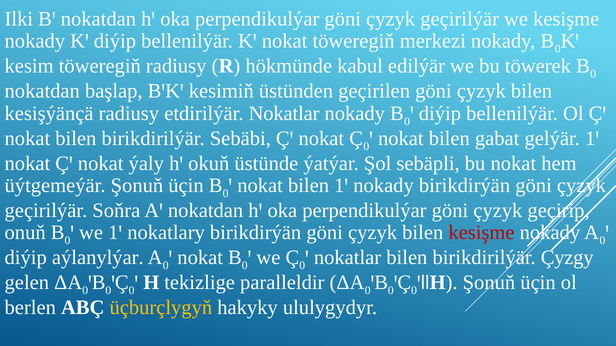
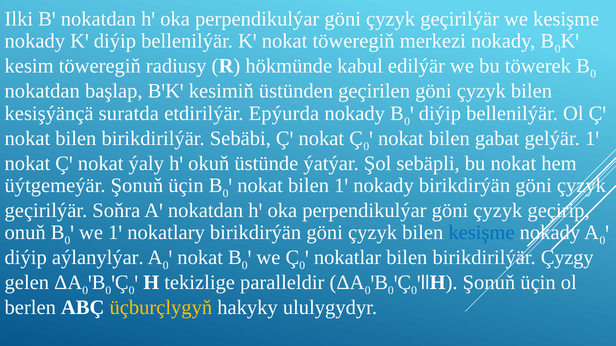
kesişýänçä radiusy: radiusy -> suratda
etdirilýär Nokatlar: Nokatlar -> Epýurda
kesişme at (481, 233) colour: red -> blue
